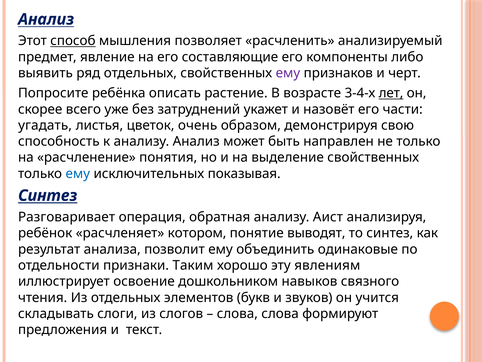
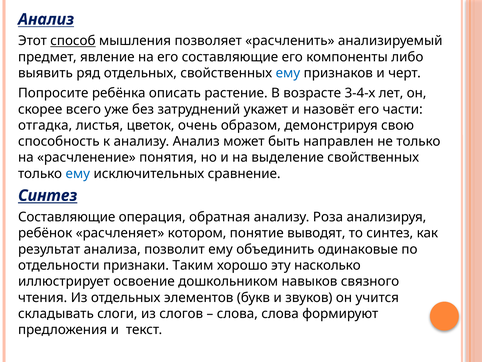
ему at (288, 73) colour: purple -> blue
лет underline: present -> none
угадать: угадать -> отгадка
показывая: показывая -> сравнение
Разговаривает at (67, 217): Разговаривает -> Составляющие
Аист: Аист -> Роза
явлениям: явлениям -> насколько
